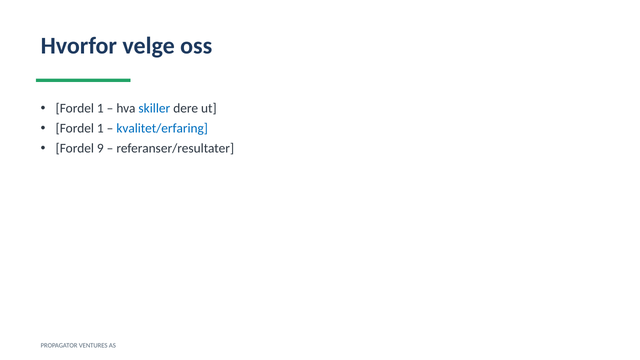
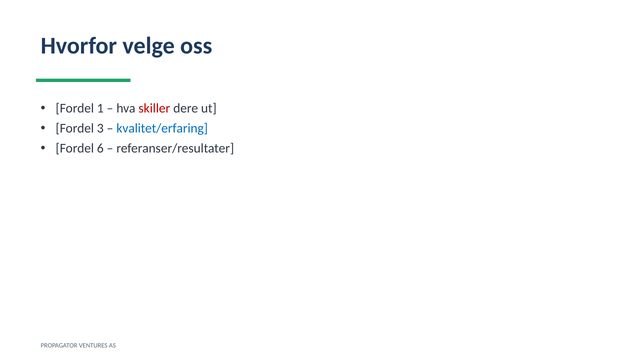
skiller colour: blue -> red
1 at (100, 128): 1 -> 3
9: 9 -> 6
